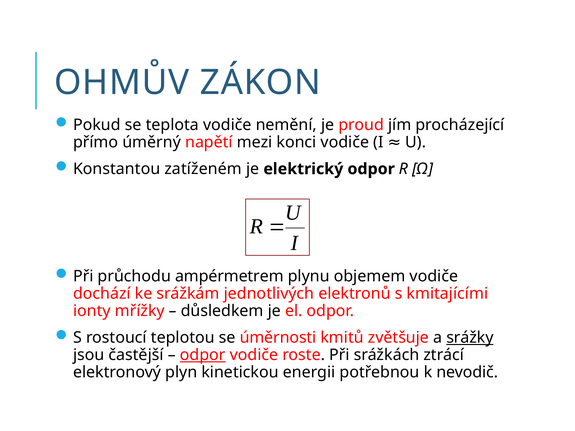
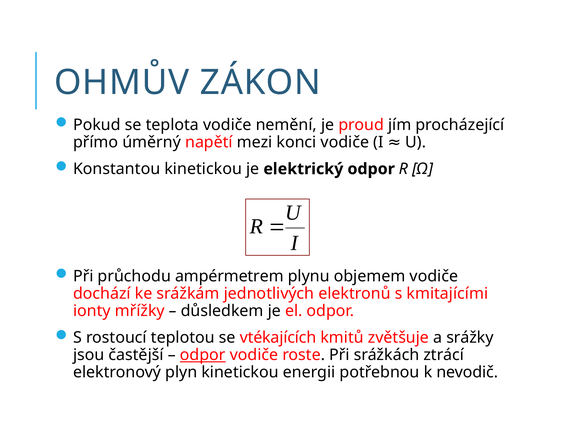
Konstantou zatíženém: zatíženém -> kinetickou
úměrnosti: úměrnosti -> vtékajících
srážky underline: present -> none
